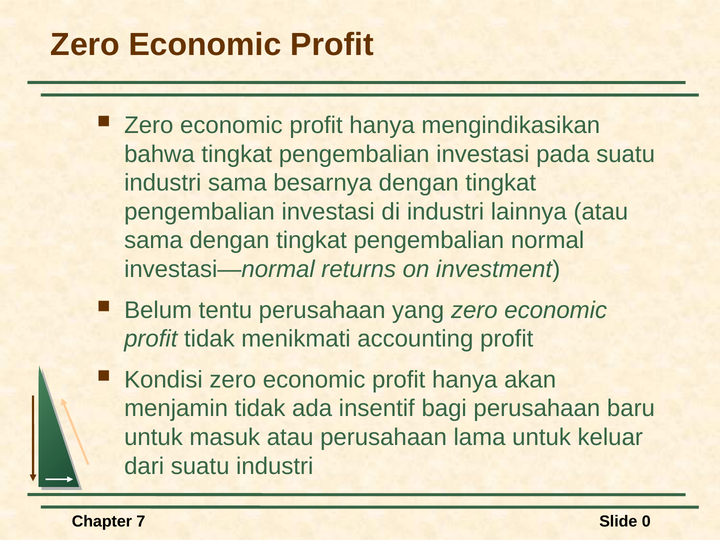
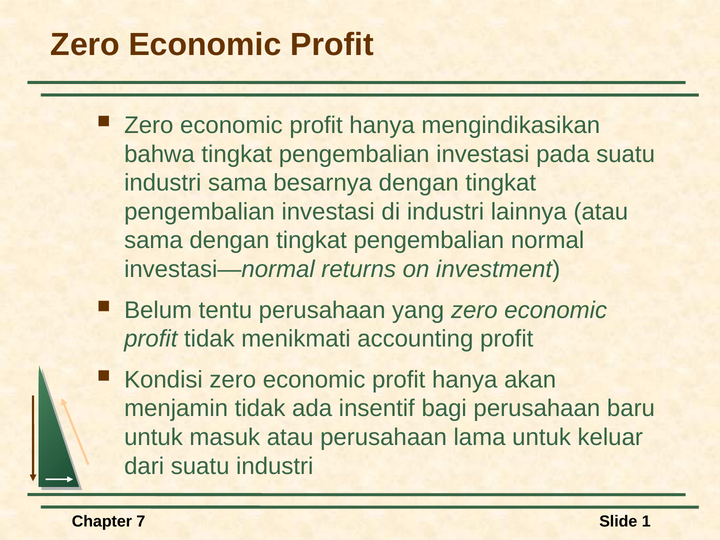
0: 0 -> 1
